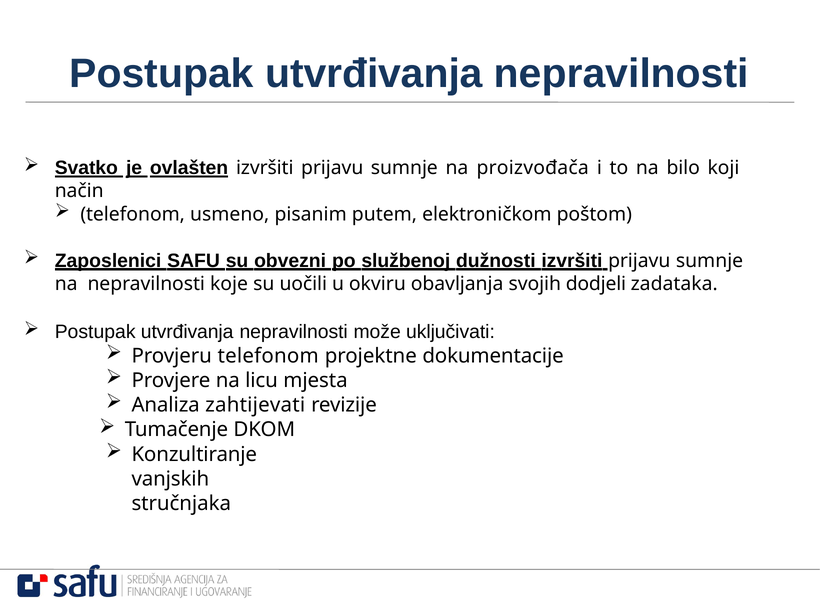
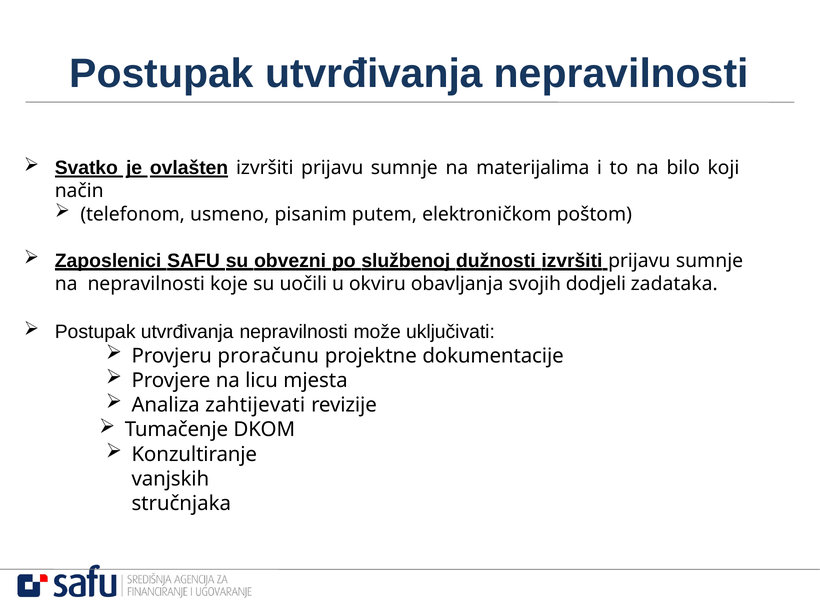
proizvođača: proizvođača -> materijalima
Provjeru telefonom: telefonom -> proračunu
